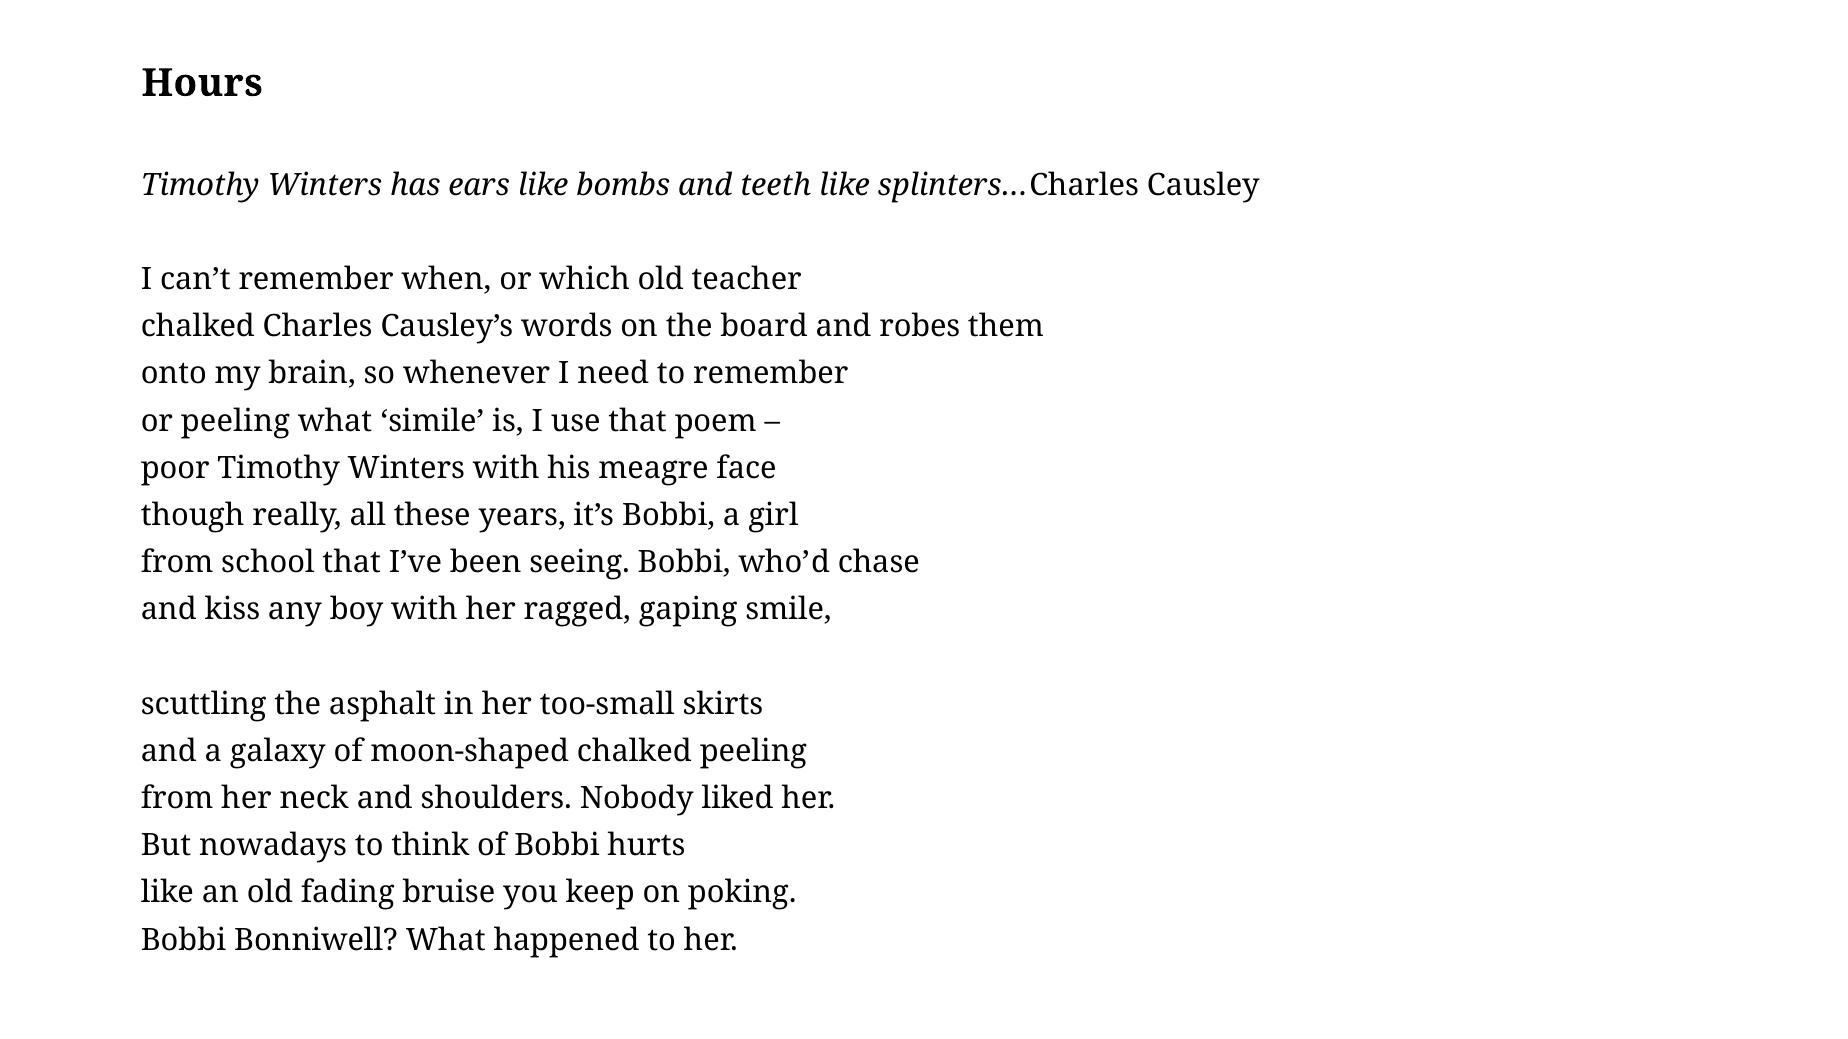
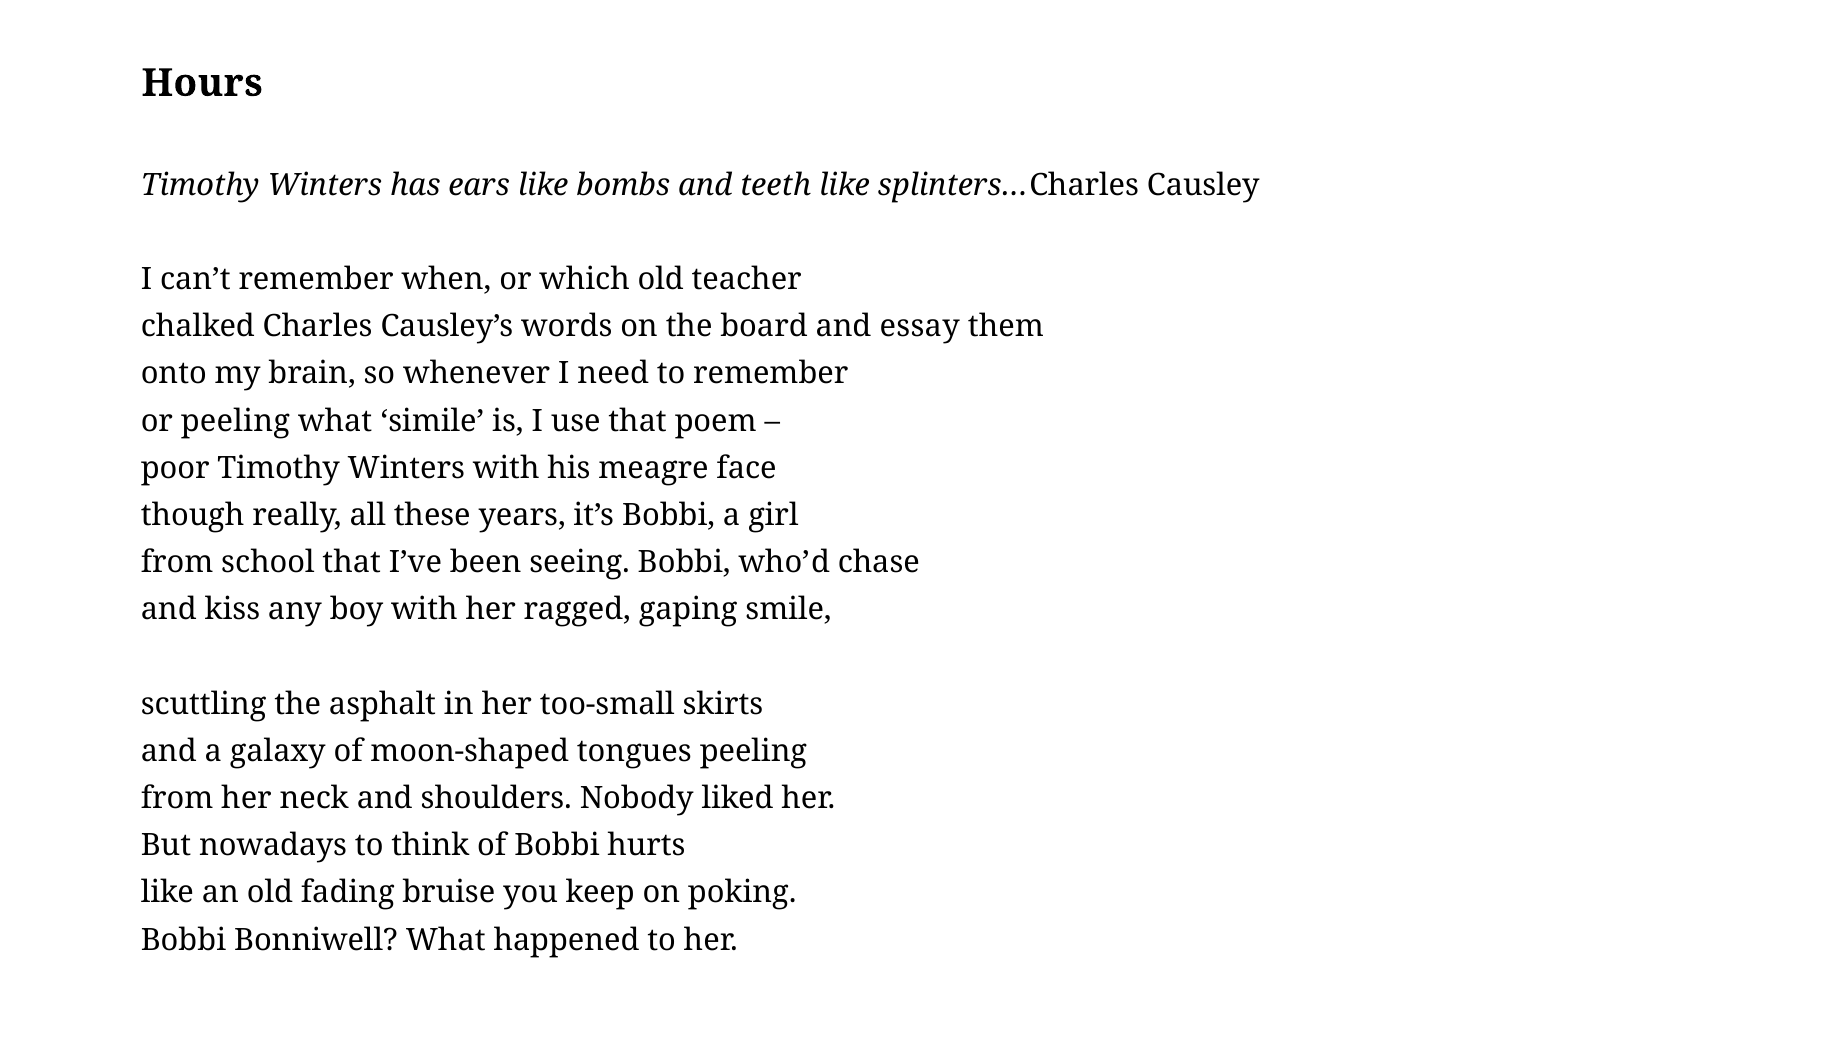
robes: robes -> essay
moon-shaped chalked: chalked -> tongues
